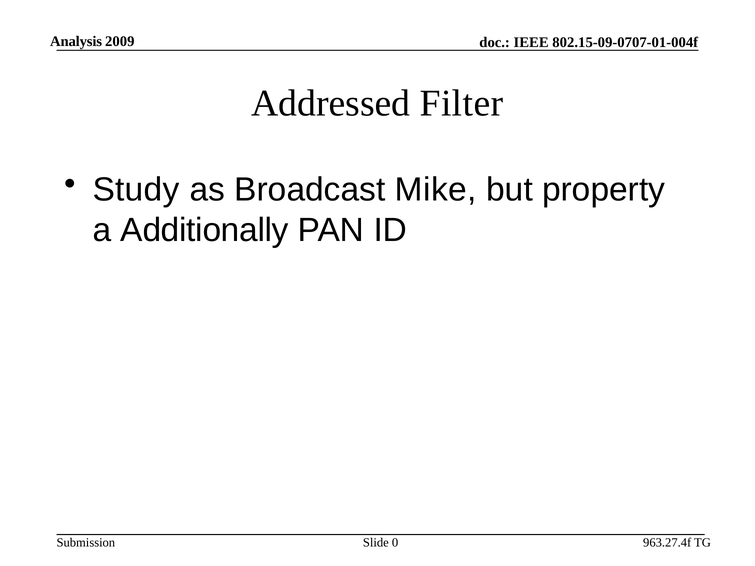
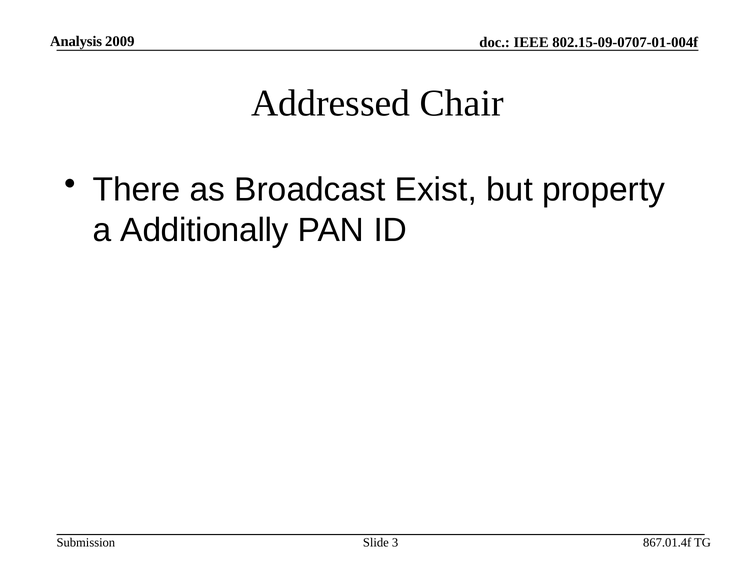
Filter: Filter -> Chair
Study: Study -> There
Mike: Mike -> Exist
963.27.4f: 963.27.4f -> 867.01.4f
0: 0 -> 3
